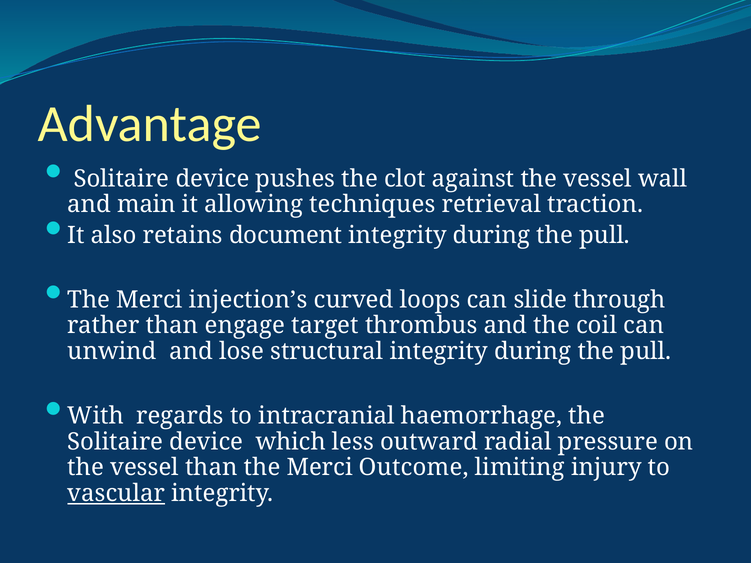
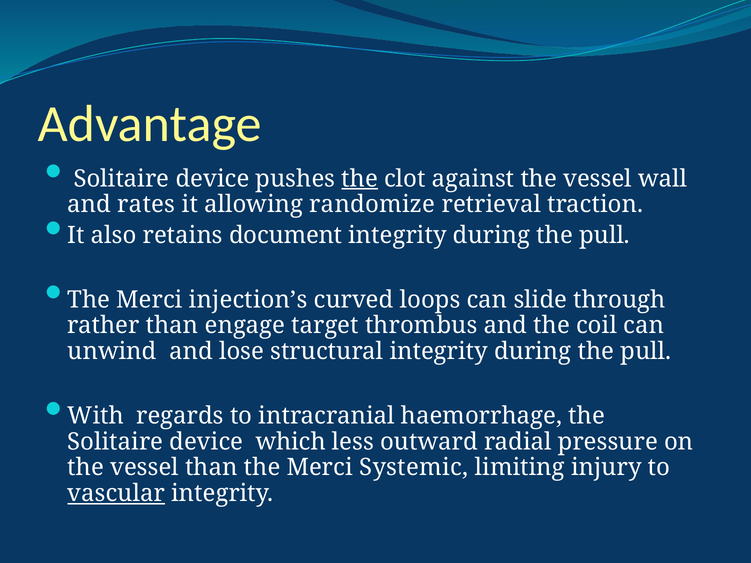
the at (360, 179) underline: none -> present
main: main -> rates
techniques: techniques -> randomize
Outcome: Outcome -> Systemic
